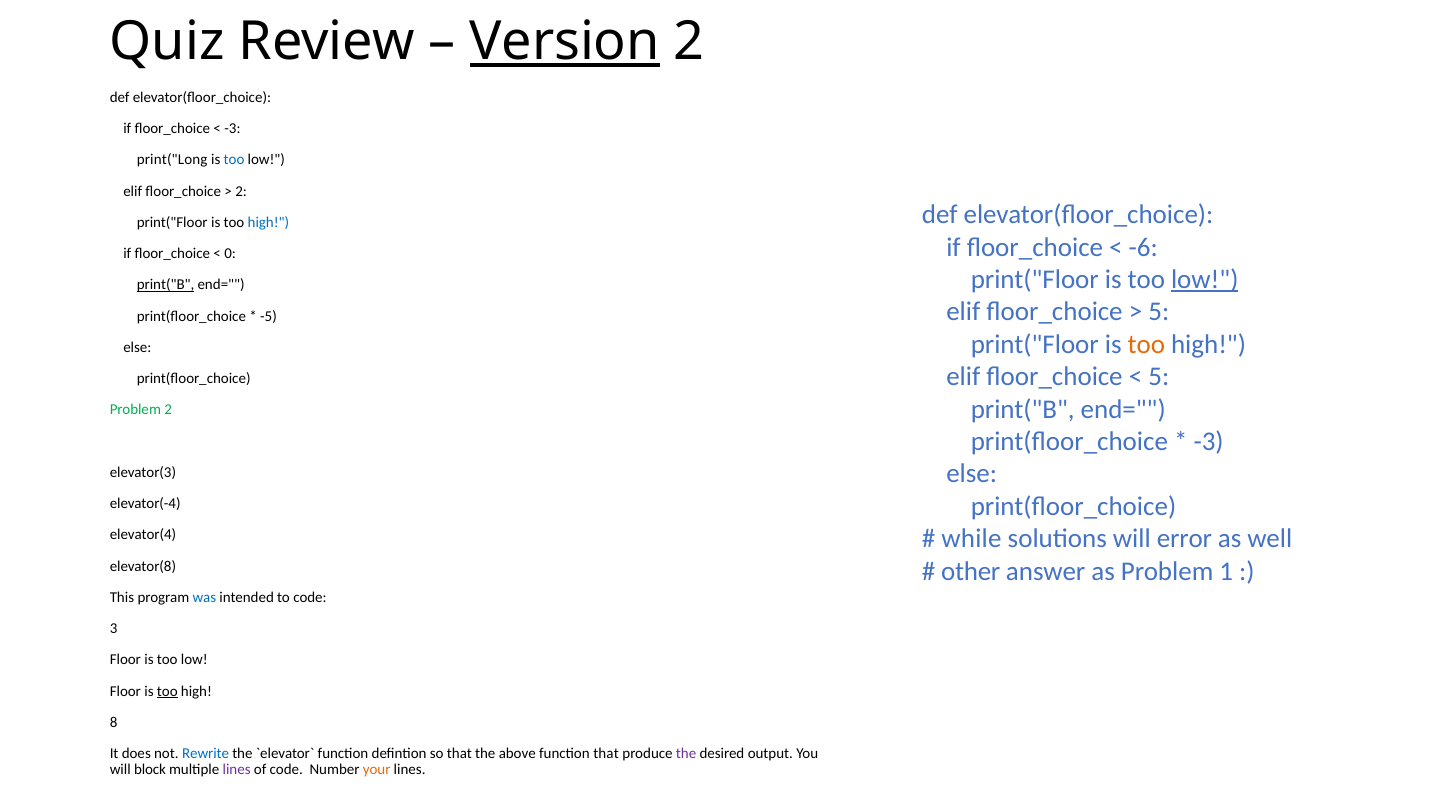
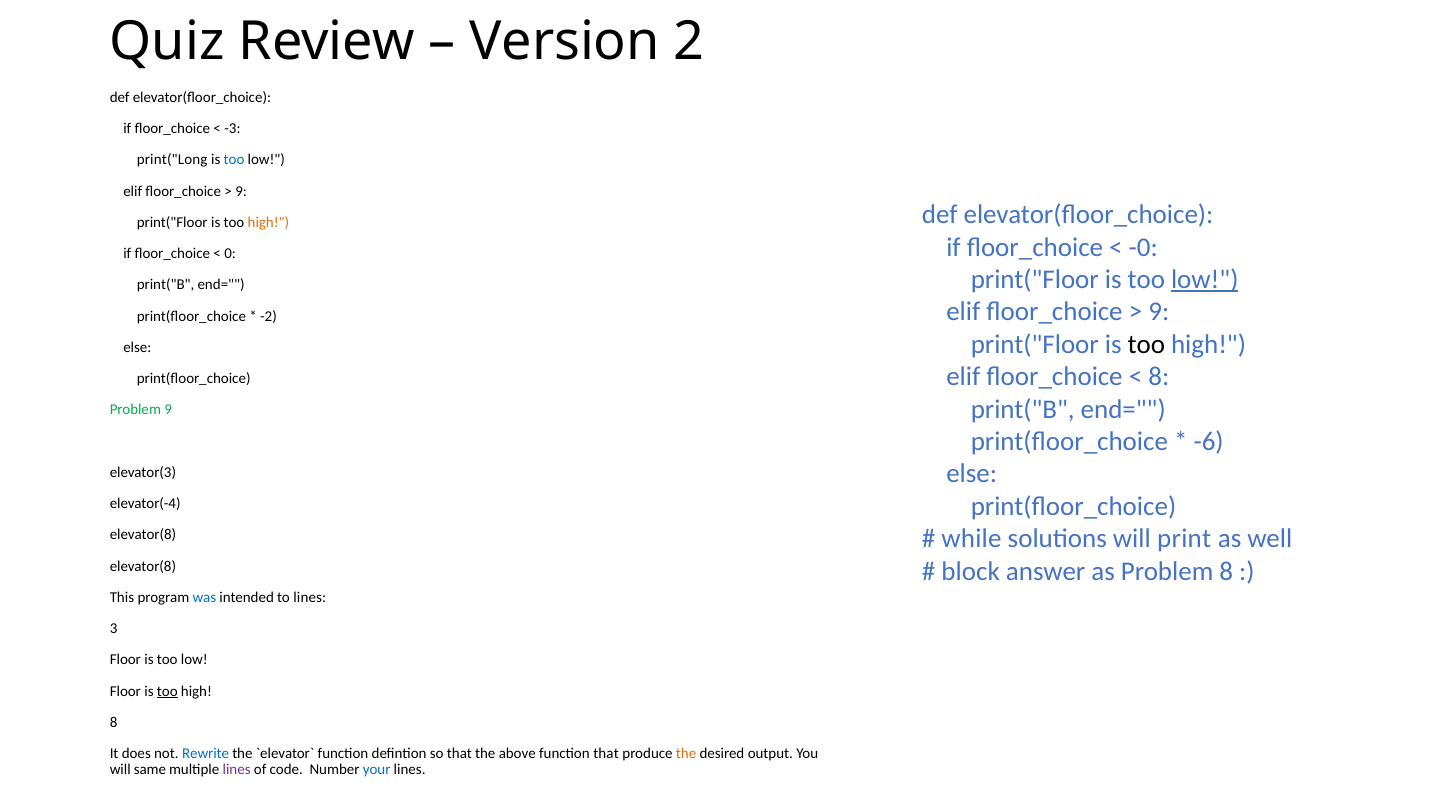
Version underline: present -> none
2 at (241, 191): 2 -> 9
high at (268, 223) colour: blue -> orange
-6: -6 -> -0
print("B at (166, 285) underline: present -> none
5 at (1159, 312): 5 -> 9
-5: -5 -> -2
too at (1146, 344) colour: orange -> black
5 at (1159, 377): 5 -> 8
Problem 2: 2 -> 9
-3 at (1209, 442): -3 -> -6
error: error -> print
elevator(4 at (143, 535): elevator(4 -> elevator(8
other: other -> block
Problem 1: 1 -> 8
to code: code -> lines
the at (686, 754) colour: purple -> orange
block: block -> same
your colour: orange -> blue
